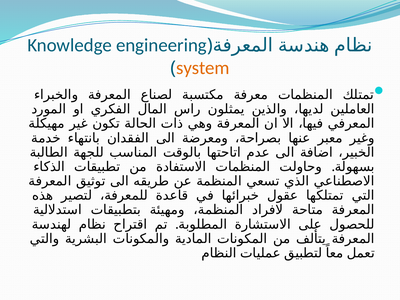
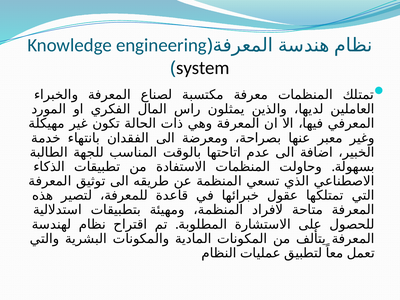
system colour: orange -> black
